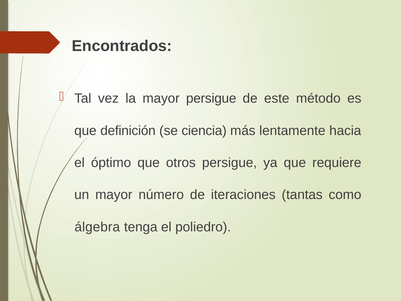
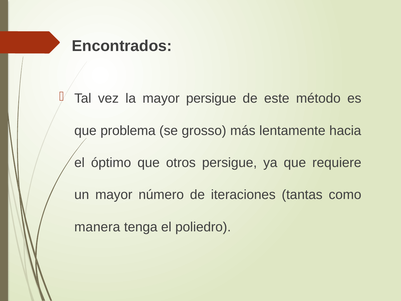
definición: definición -> problema
ciencia: ciencia -> grosso
álgebra: álgebra -> manera
